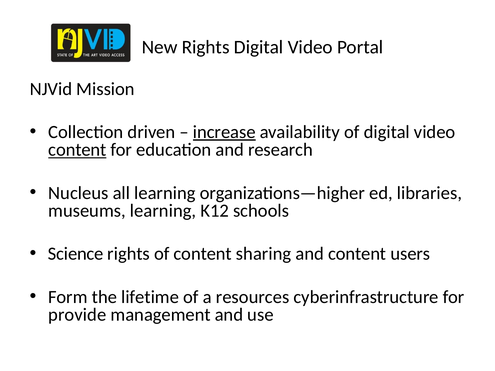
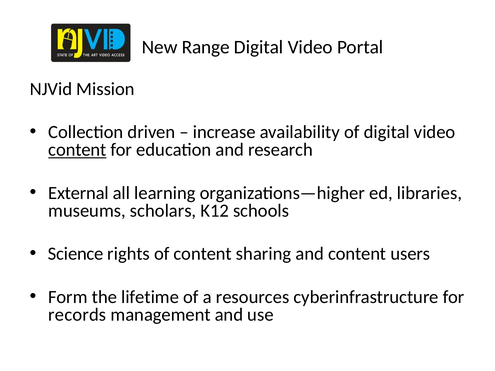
New Rights: Rights -> Range
increase underline: present -> none
Nucleus: Nucleus -> External
museums learning: learning -> scholars
provide: provide -> records
